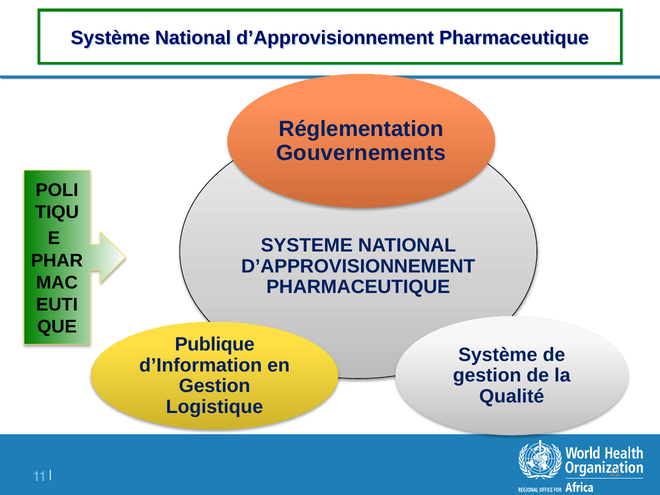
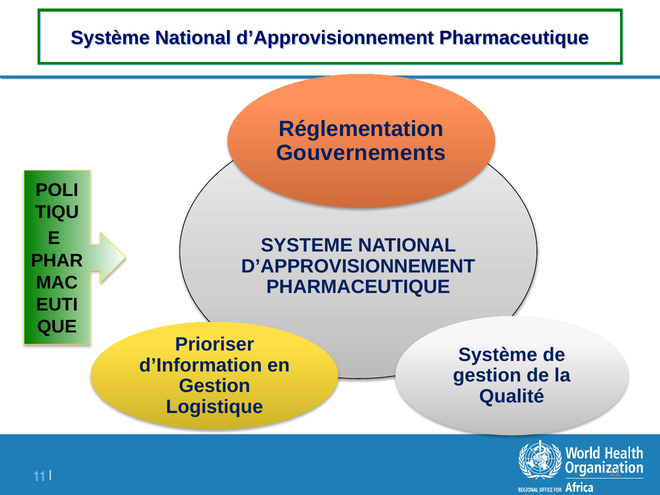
Publique: Publique -> Prioriser
